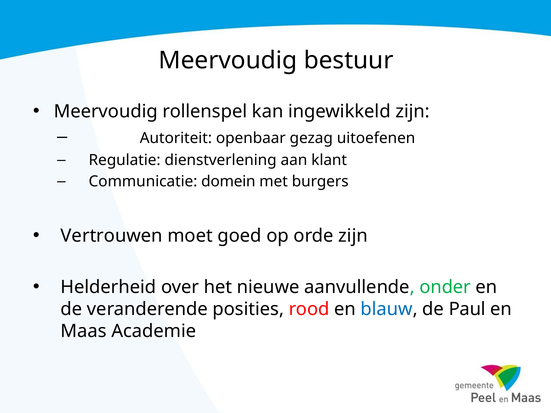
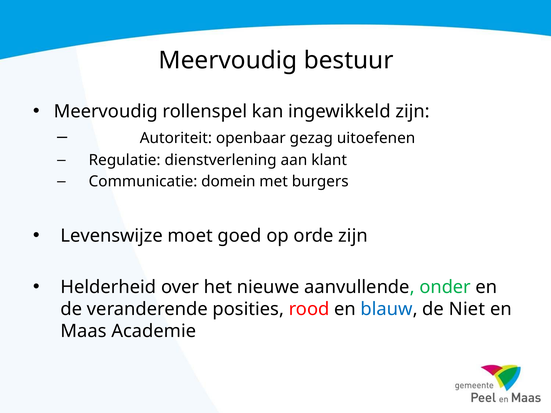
Vertrouwen: Vertrouwen -> Levenswijze
Paul: Paul -> Niet
